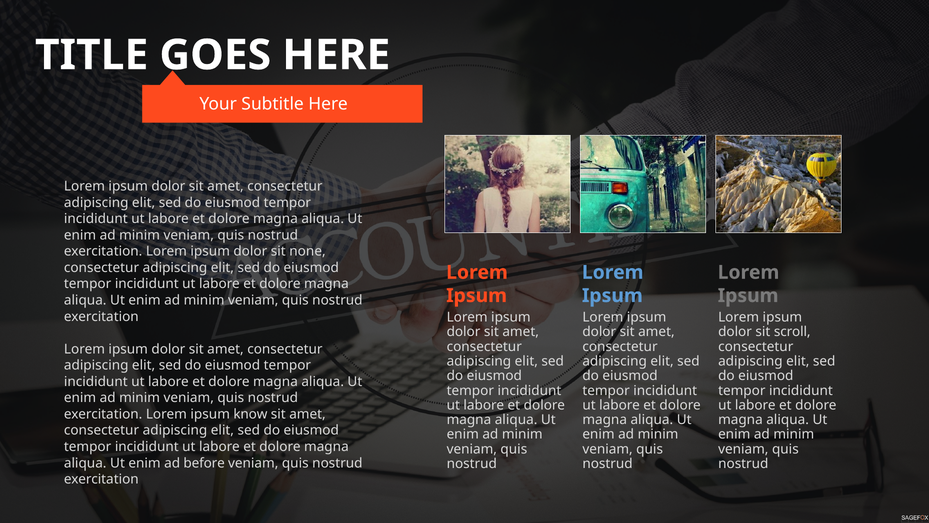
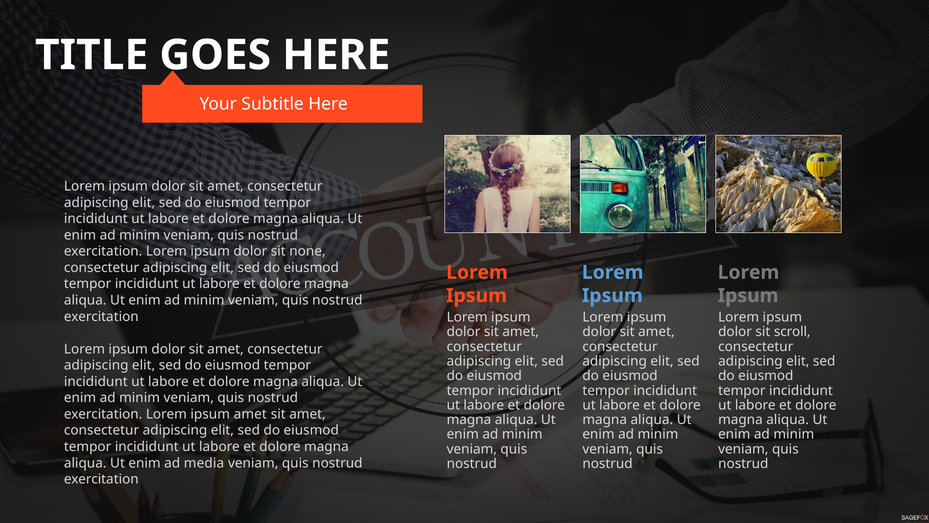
ipsum know: know -> amet
before: before -> media
